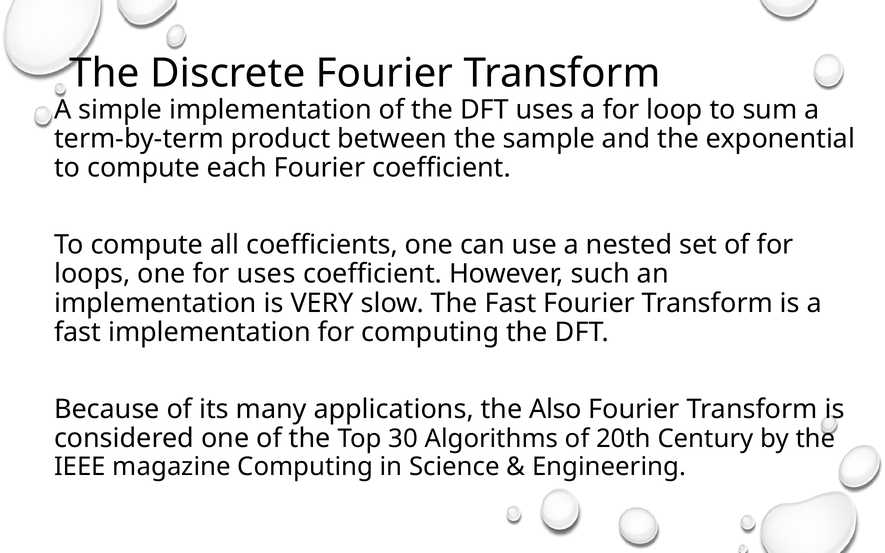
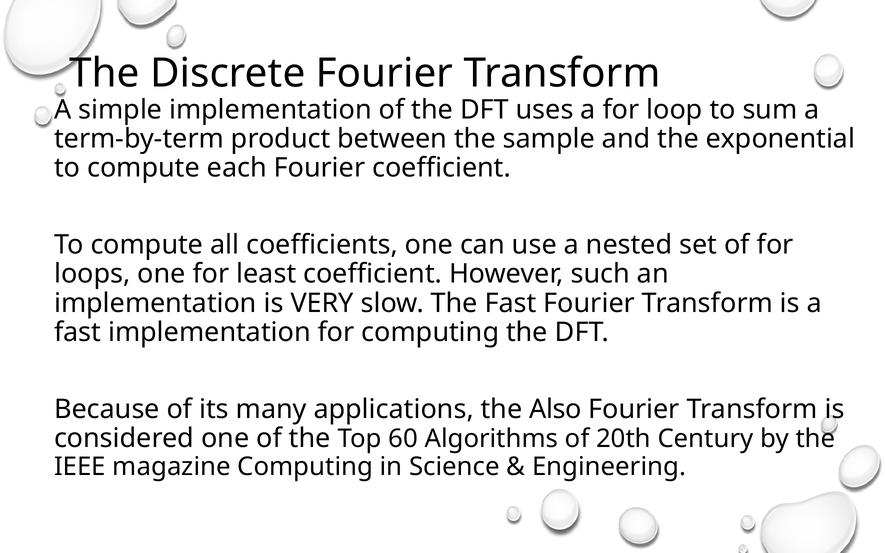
for uses: uses -> least
30: 30 -> 60
